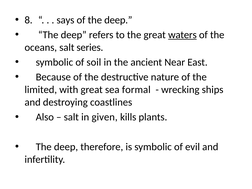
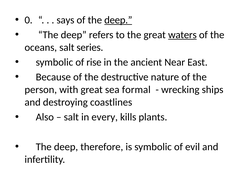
8: 8 -> 0
deep at (118, 20) underline: none -> present
soil: soil -> rise
limited: limited -> person
given: given -> every
